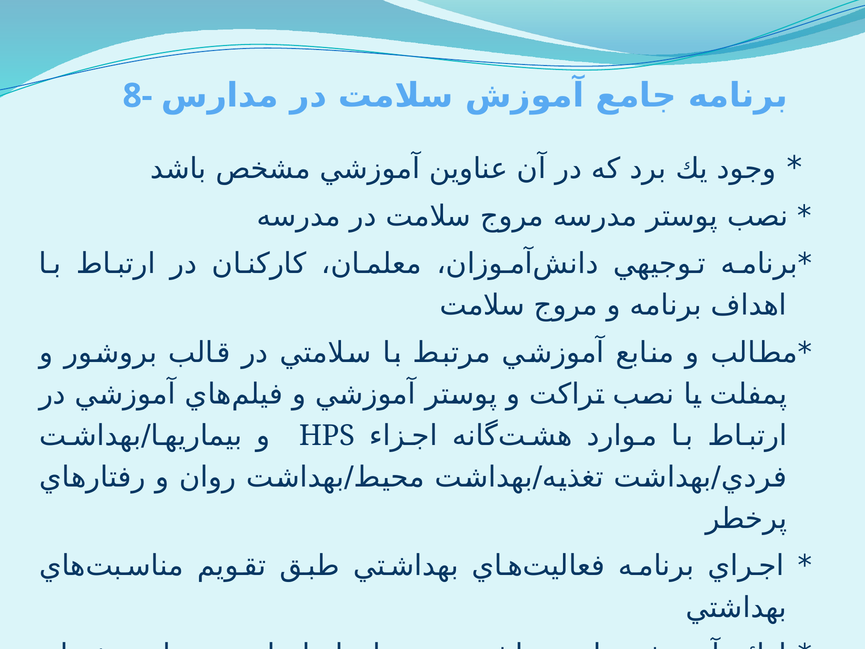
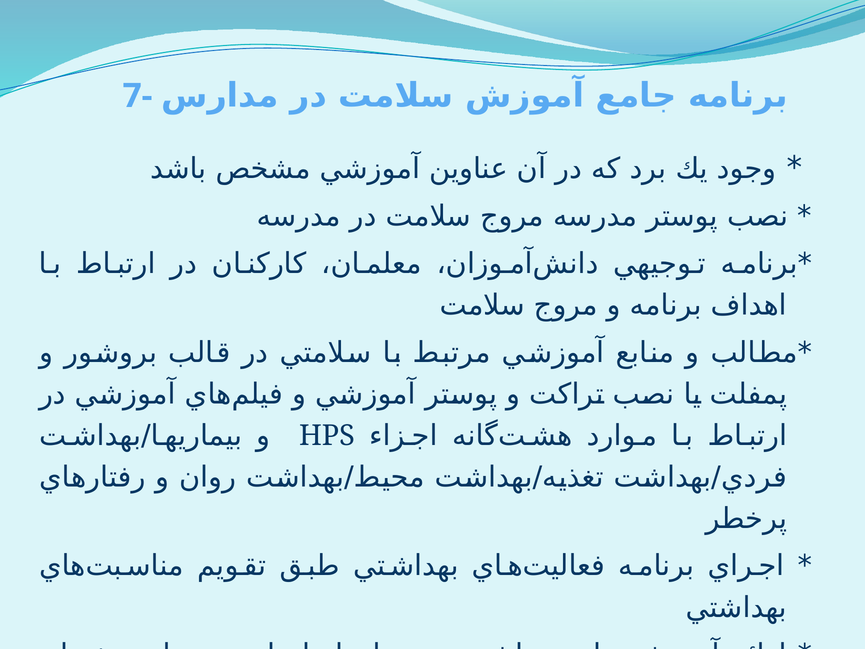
8-: 8- -> 7-
